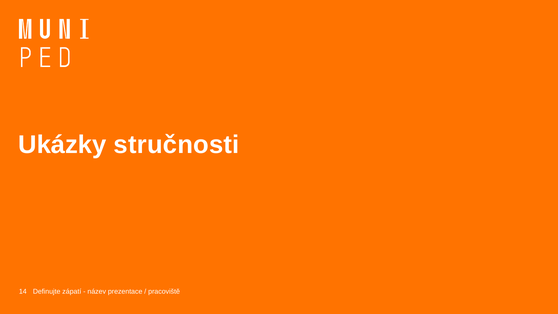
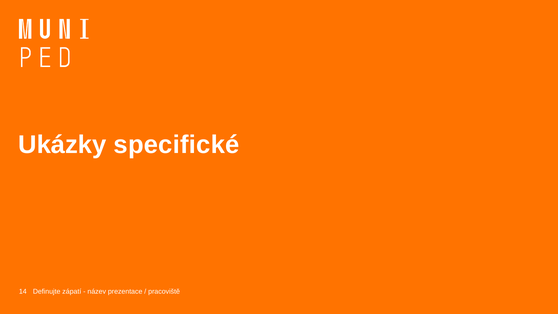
stručnosti: stručnosti -> specifické
